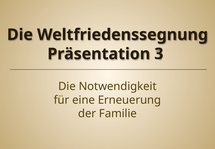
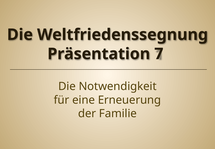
3: 3 -> 7
